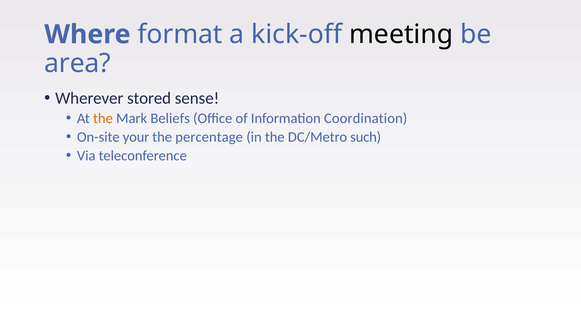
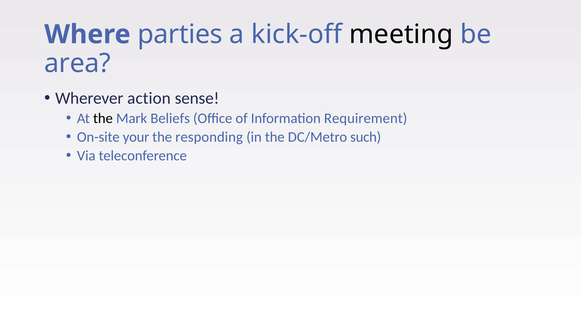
format: format -> parties
stored: stored -> action
the at (103, 118) colour: orange -> black
Coordination: Coordination -> Requirement
percentage: percentage -> responding
